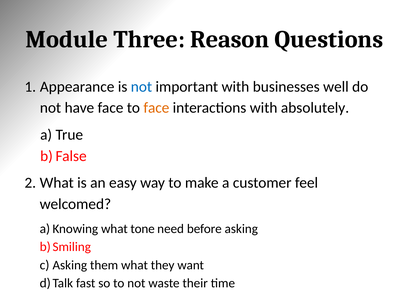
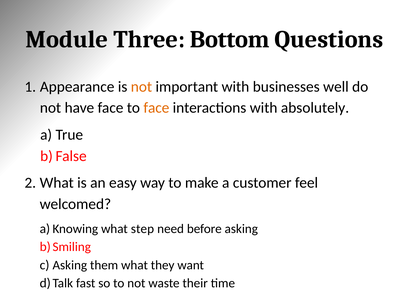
Reason: Reason -> Bottom
not at (141, 87) colour: blue -> orange
tone: tone -> step
